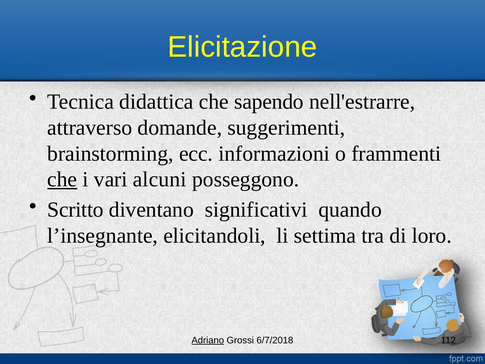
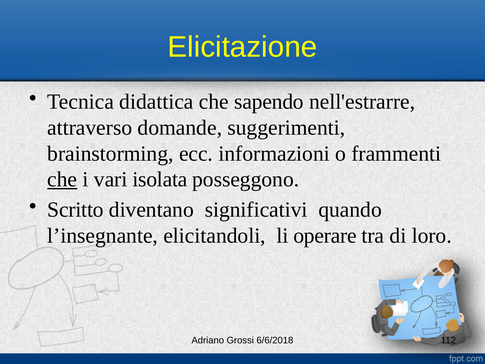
alcuni: alcuni -> isolata
settima: settima -> operare
Adriano underline: present -> none
6/7/2018: 6/7/2018 -> 6/6/2018
